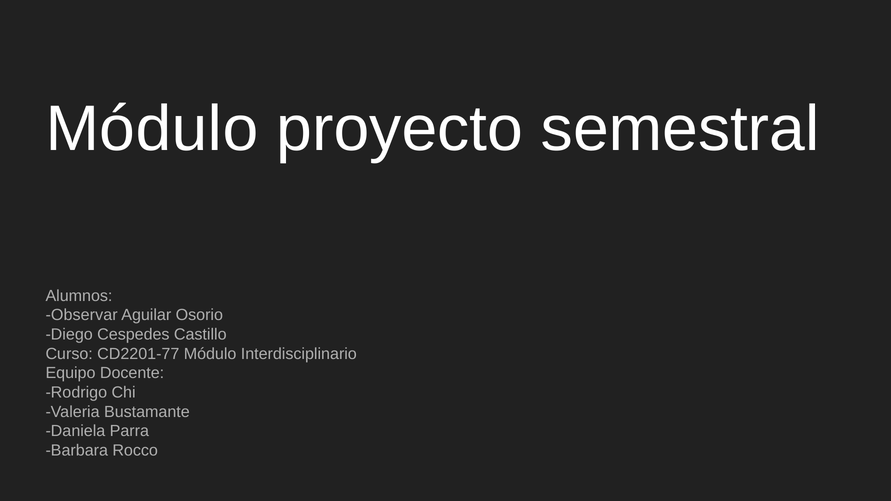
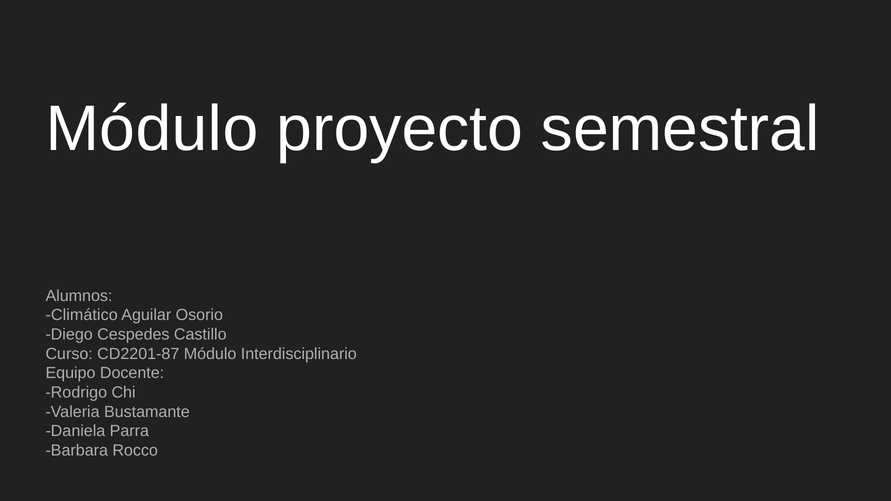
Observar: Observar -> Climático
CD2201-77: CD2201-77 -> CD2201-87
